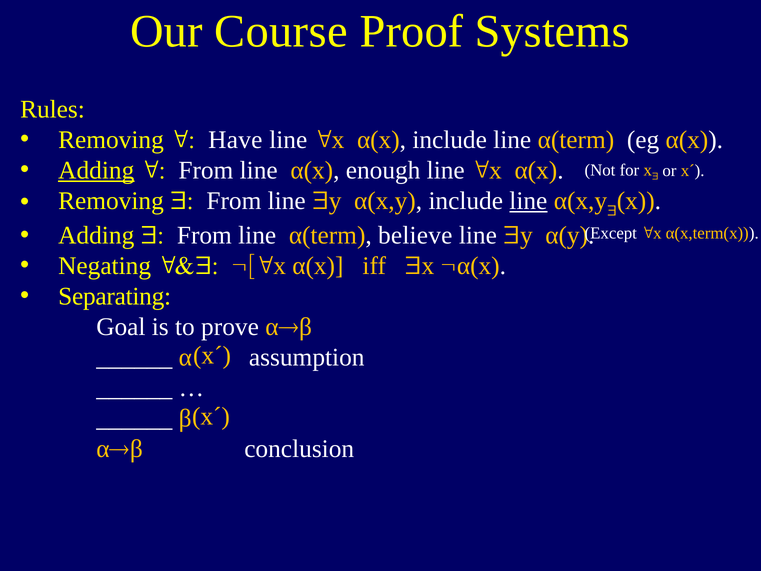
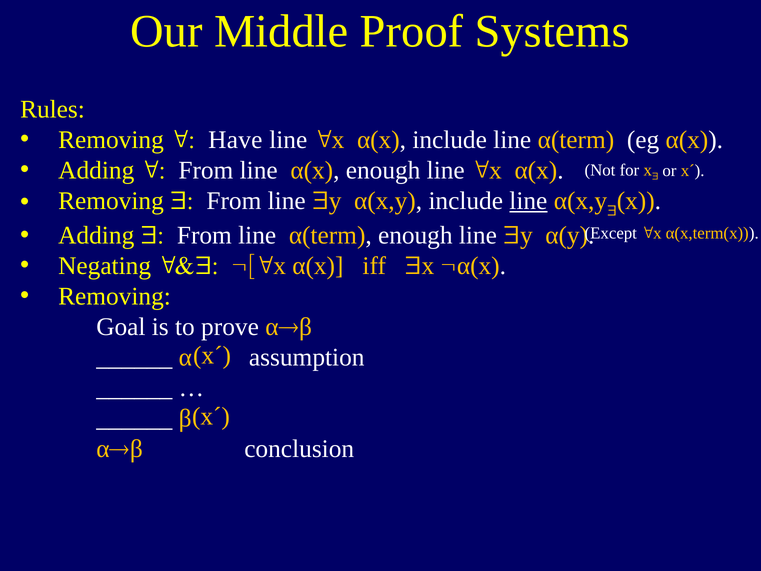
Course: Course -> Middle
Adding at (96, 170) underline: present -> none
α(term believe: believe -> enough
Separating at (115, 296): Separating -> Removing
